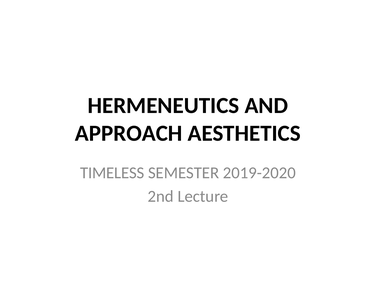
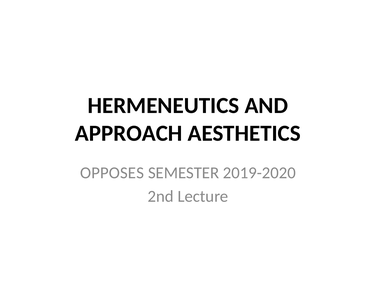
TIMELESS: TIMELESS -> OPPOSES
